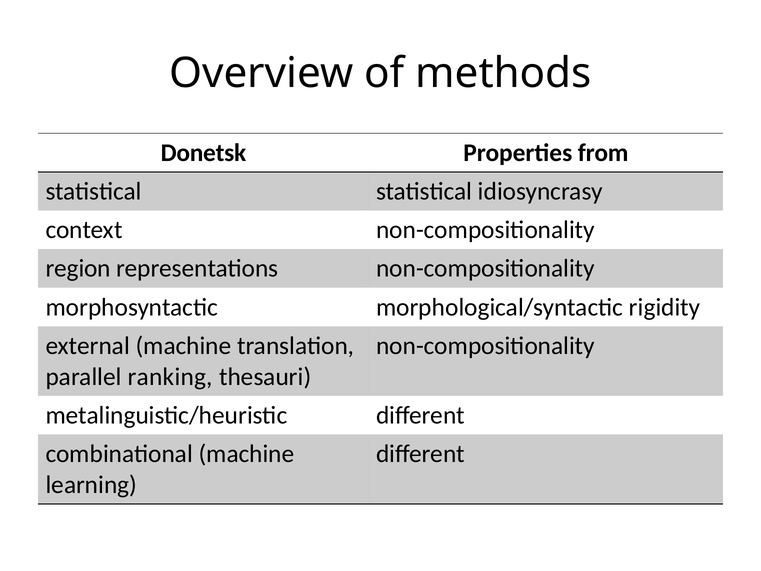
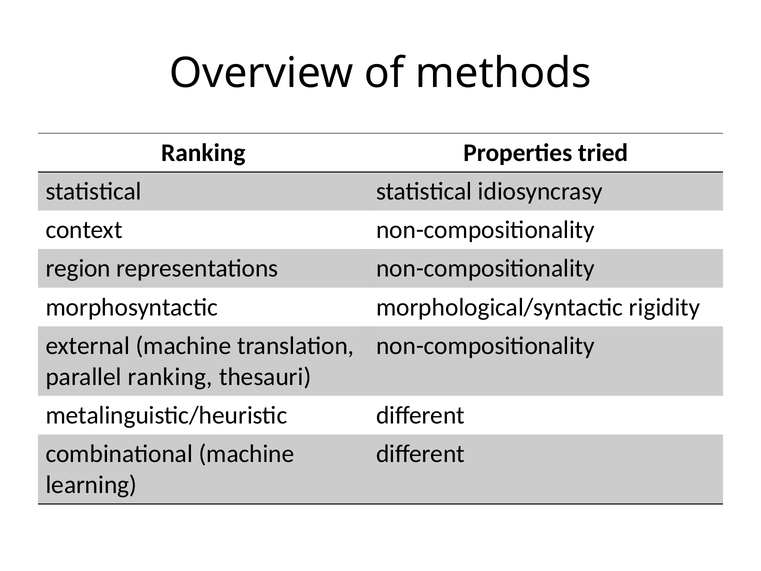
Donetsk at (203, 153): Donetsk -> Ranking
from: from -> tried
